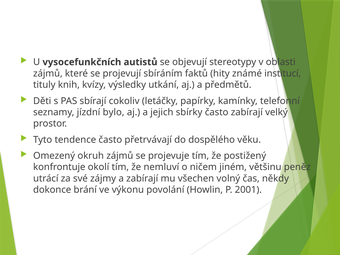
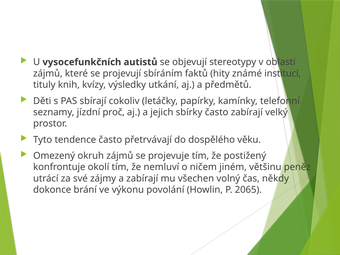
bylo: bylo -> proč
2001: 2001 -> 2065
